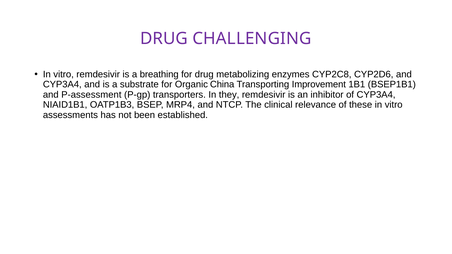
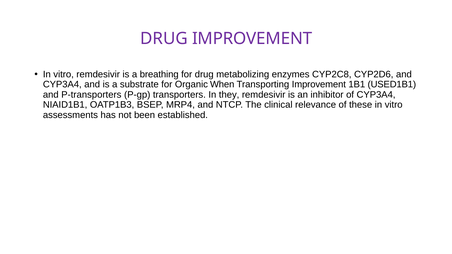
DRUG CHALLENGING: CHALLENGING -> IMPROVEMENT
China: China -> When
BSEP1B1: BSEP1B1 -> USED1B1
P-assessment: P-assessment -> P-transporters
